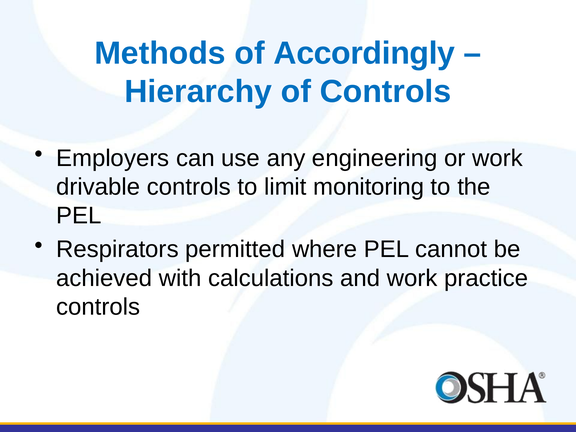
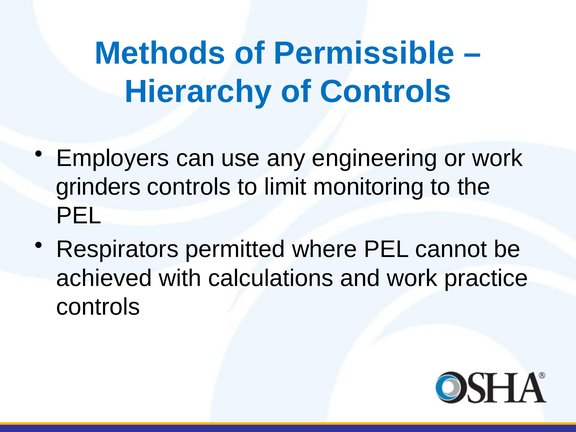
Accordingly: Accordingly -> Permissible
drivable: drivable -> grinders
